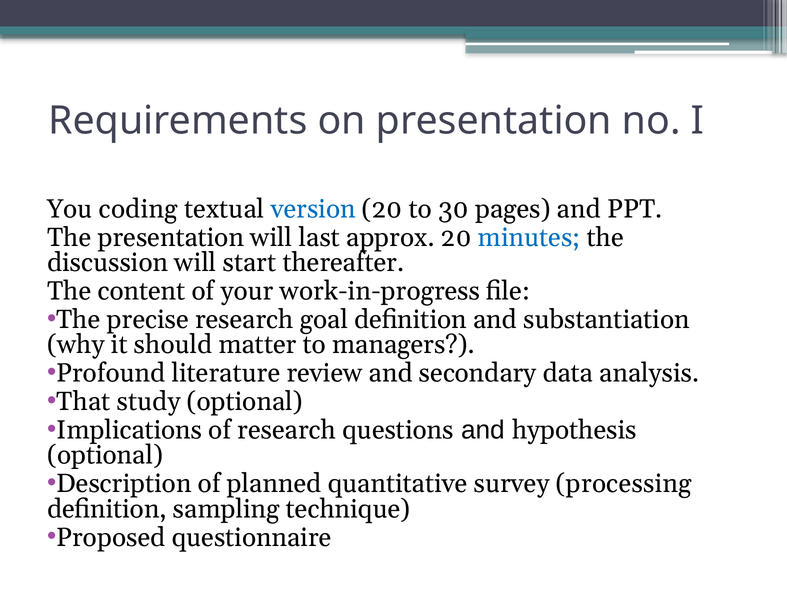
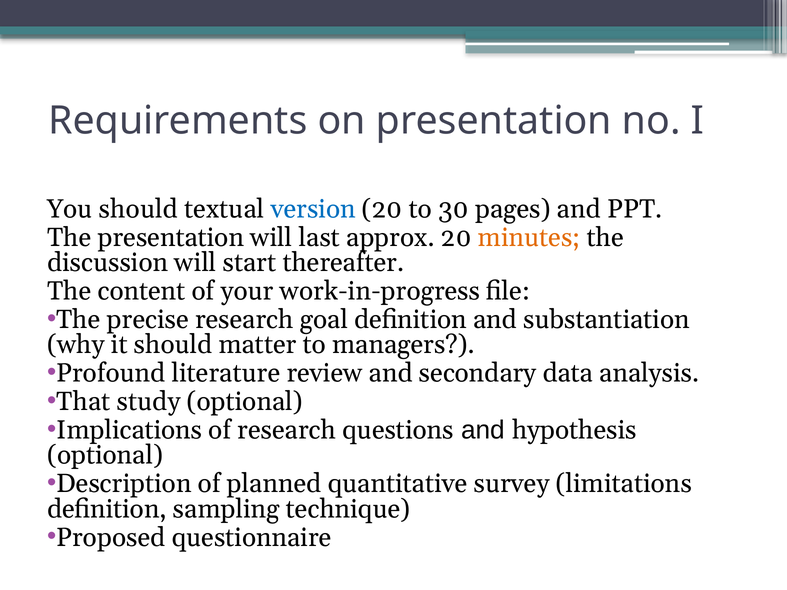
You coding: coding -> should
minutes colour: blue -> orange
processing: processing -> limitations
